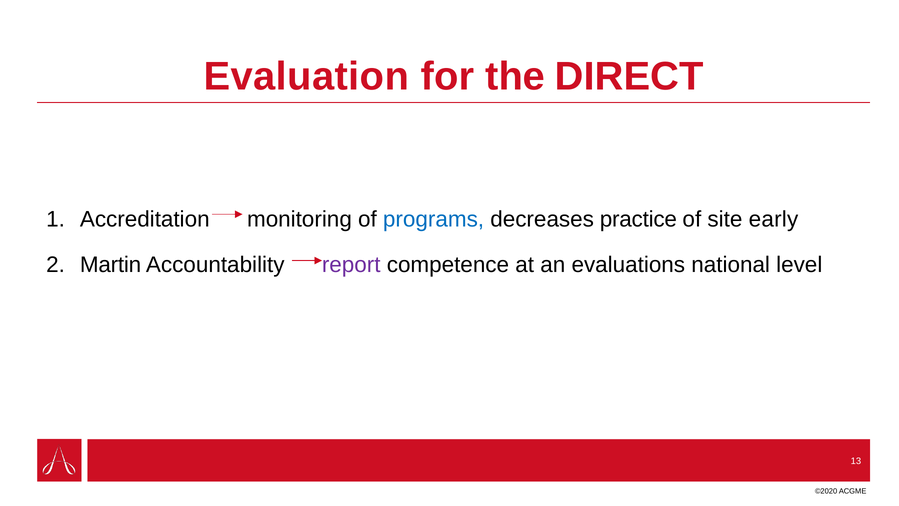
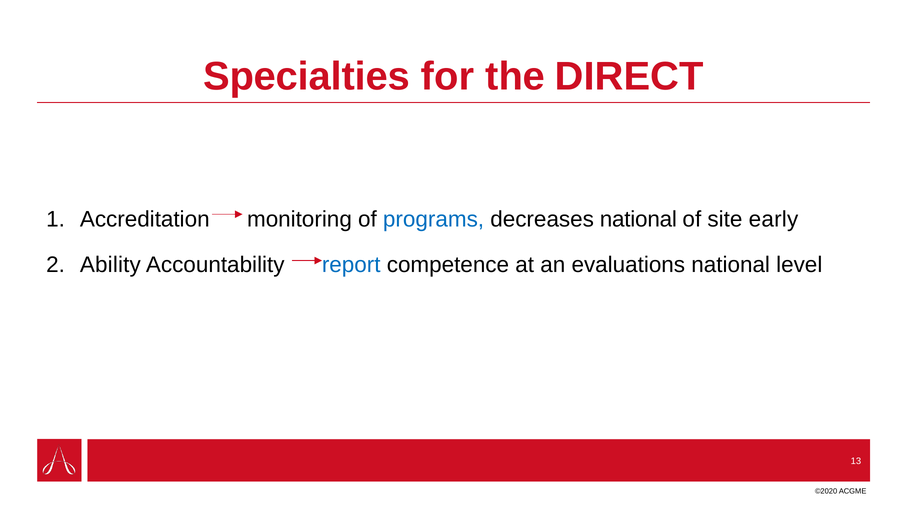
Evaluation: Evaluation -> Specialties
decreases practice: practice -> national
Martin: Martin -> Ability
report colour: purple -> blue
